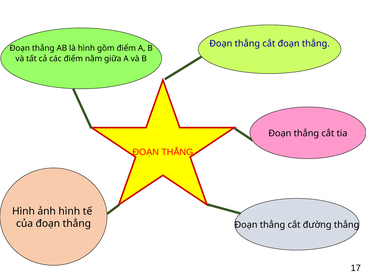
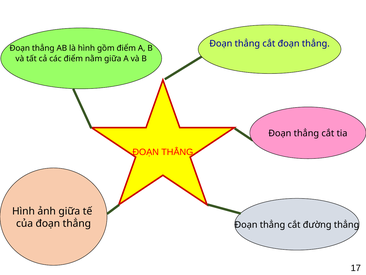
ảnh hình: hình -> giữa
